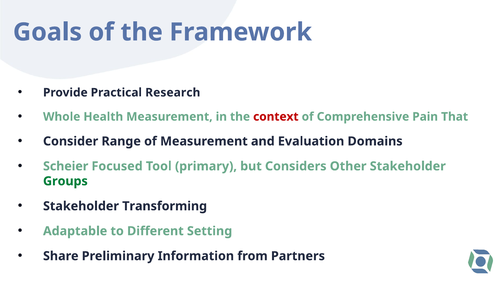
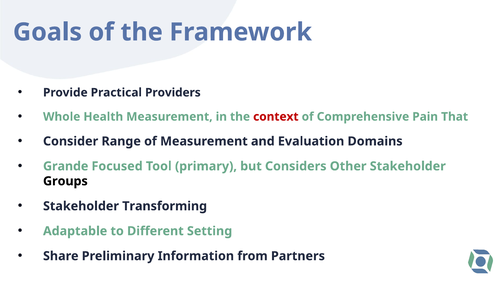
Research: Research -> Providers
Scheier: Scheier -> Grande
Groups colour: green -> black
